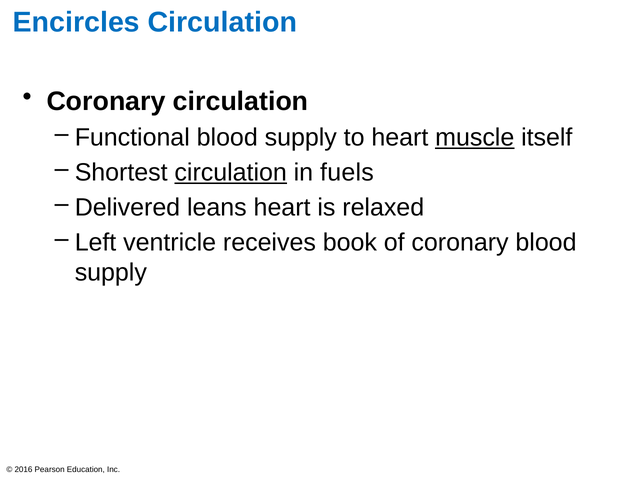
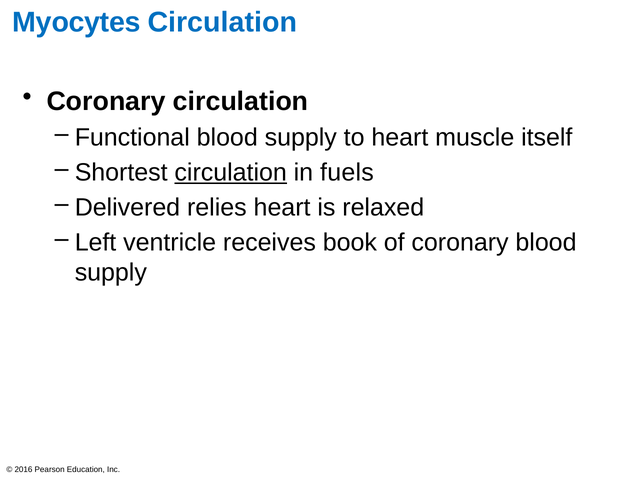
Encircles: Encircles -> Myocytes
muscle underline: present -> none
leans: leans -> relies
